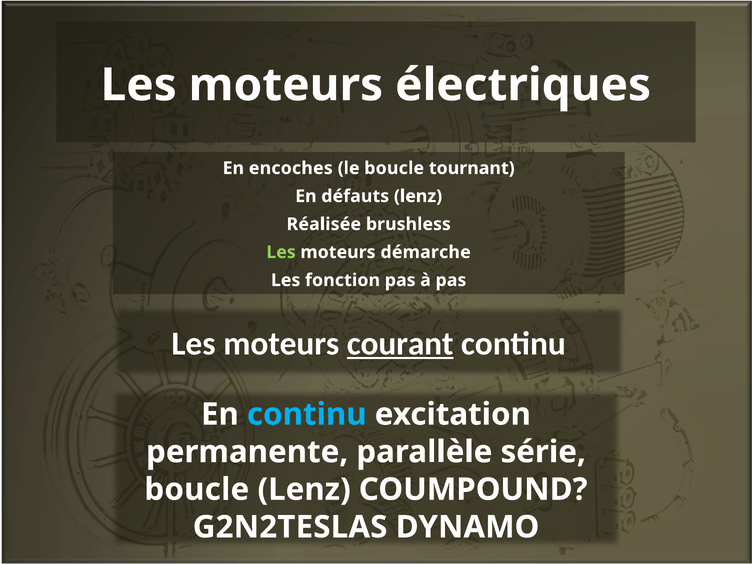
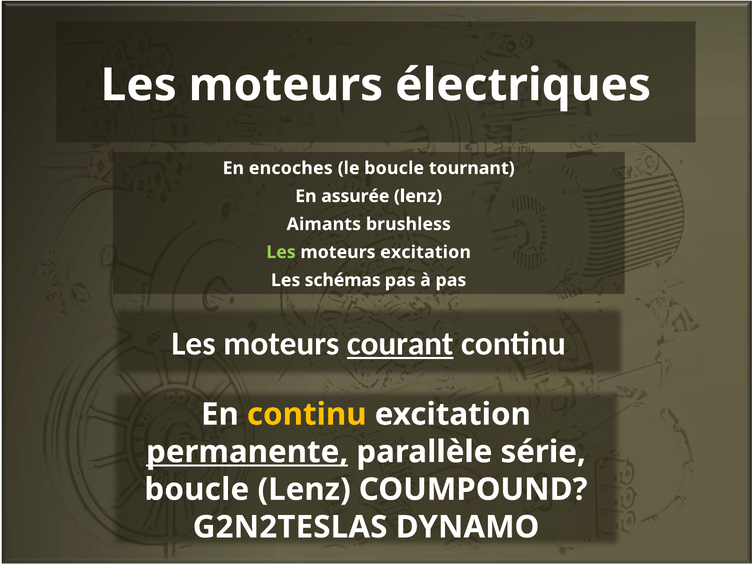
défauts: défauts -> assurée
Réalisée: Réalisée -> Aimants
moteurs démarche: démarche -> excitation
fonction: fonction -> schémas
continu at (307, 414) colour: light blue -> yellow
permanente underline: none -> present
